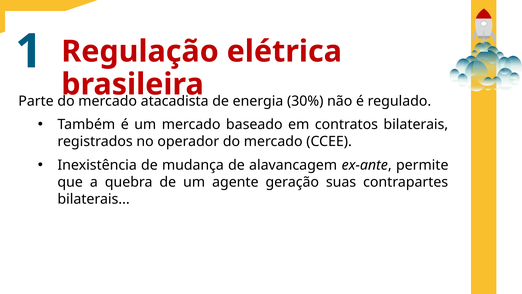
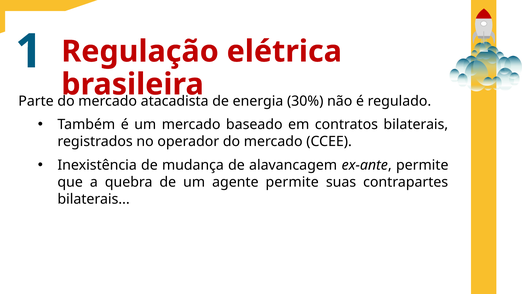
agente geração: geração -> permite
